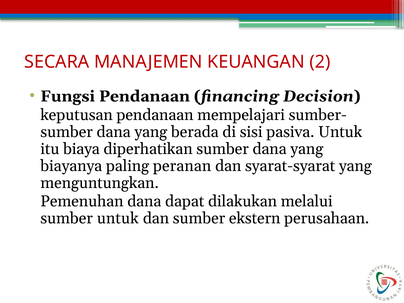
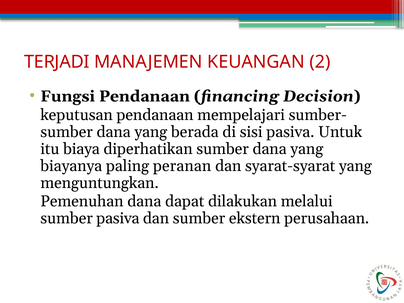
SECARA: SECARA -> TERJADI
sumber untuk: untuk -> pasiva
